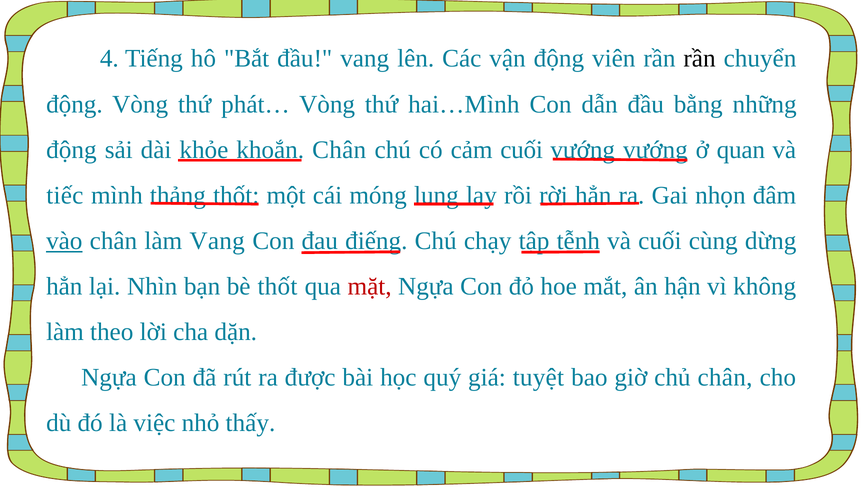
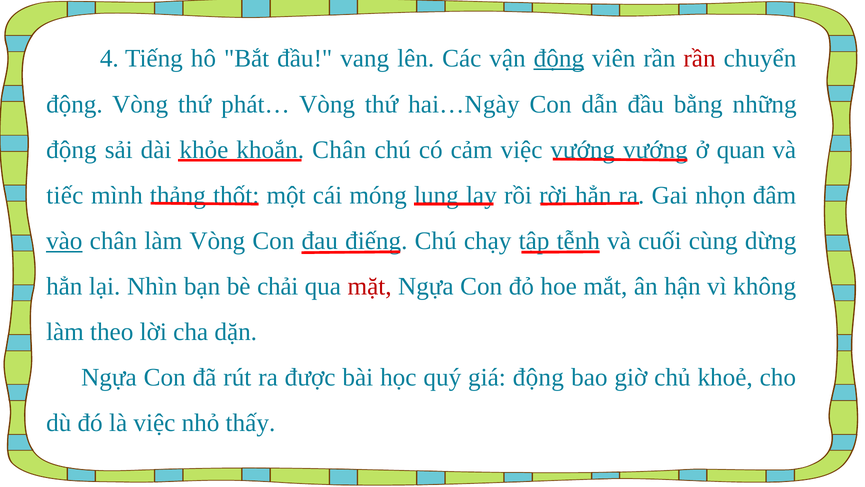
động at (559, 58) underline: none -> present
rần at (700, 58) colour: black -> red
hai…Mình: hai…Mình -> hai…Ngày
cảm cuối: cuối -> việc
làm Vang: Vang -> Vòng
bè thốt: thốt -> chải
giá tuyệt: tuyệt -> động
chủ chân: chân -> khoẻ
